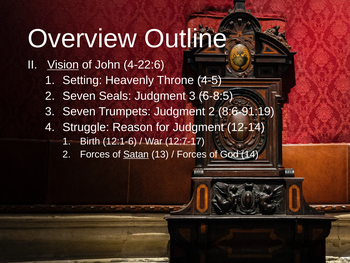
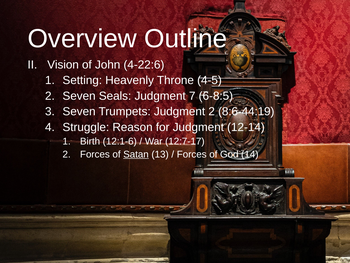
Vision underline: present -> none
Judgment 3: 3 -> 7
8:6-91:19: 8:6-91:19 -> 8:6-44:19
